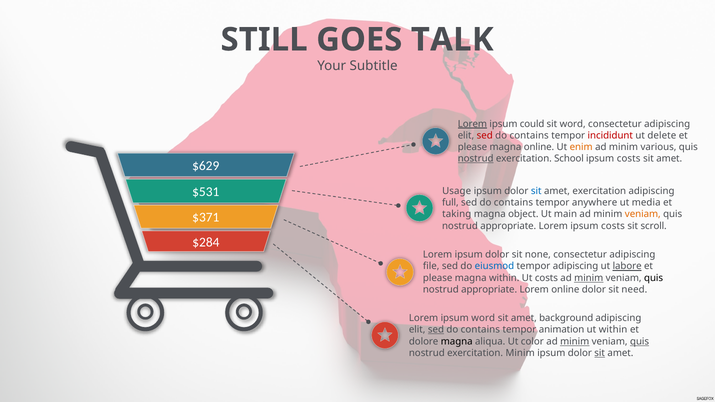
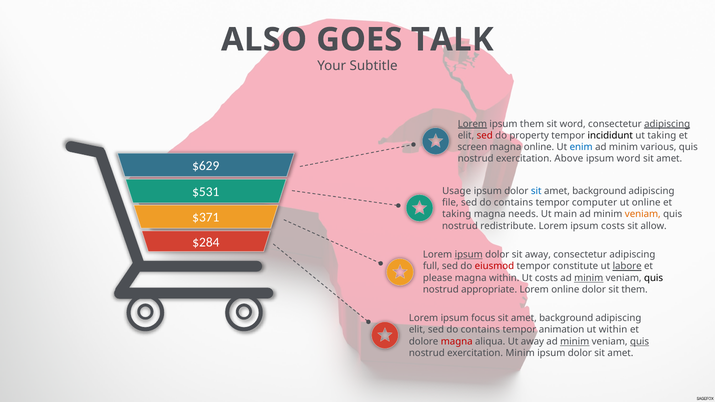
STILL: STILL -> ALSO
ipsum could: could -> them
adipiscing at (667, 124) underline: none -> present
contains at (529, 136): contains -> property
incididunt colour: red -> black
ut delete: delete -> taking
please at (472, 147): please -> screen
enim colour: orange -> blue
nostrud at (476, 159) underline: present -> none
School: School -> Above
costs at (629, 159): costs -> word
exercitation at (599, 191): exercitation -> background
full: full -> file
anywhere: anywhere -> computer
ut media: media -> online
object: object -> needs
appropriate at (508, 226): appropriate -> redistribute
scroll: scroll -> allow
ipsum at (469, 255) underline: none -> present
sit none: none -> away
file: file -> full
eiusmod colour: blue -> red
tempor adipiscing: adipiscing -> constitute
sit need: need -> them
ipsum word: word -> focus
sed at (436, 330) underline: present -> none
magna at (457, 342) colour: black -> red
Ut color: color -> away
sit at (600, 353) underline: present -> none
